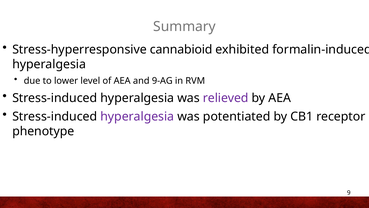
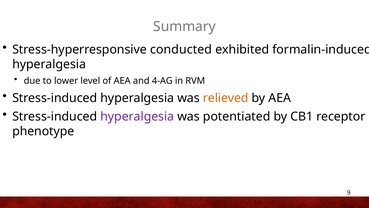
cannabioid: cannabioid -> conducted
9-AG: 9-AG -> 4-AG
relieved colour: purple -> orange
